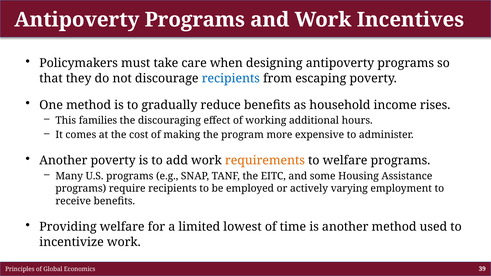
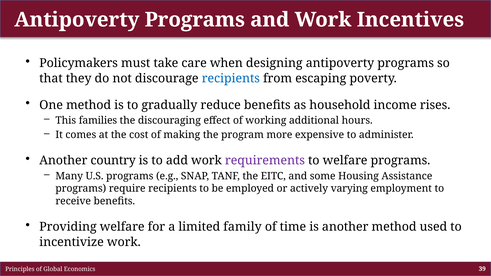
Another poverty: poverty -> country
requirements colour: orange -> purple
lowest: lowest -> family
